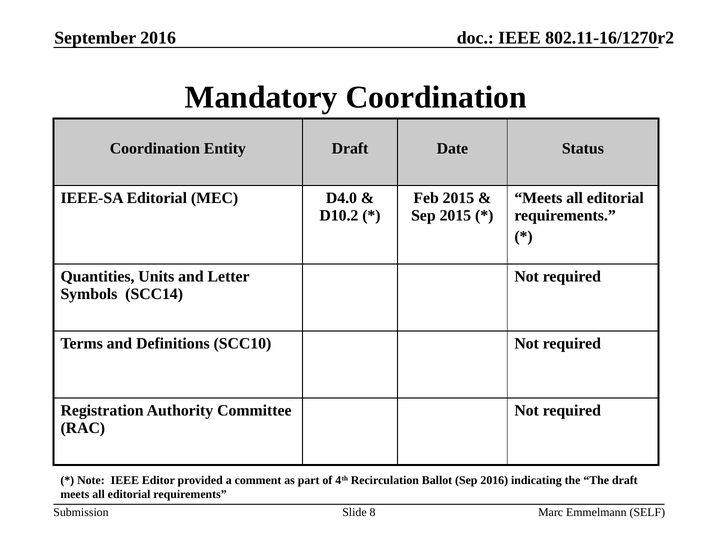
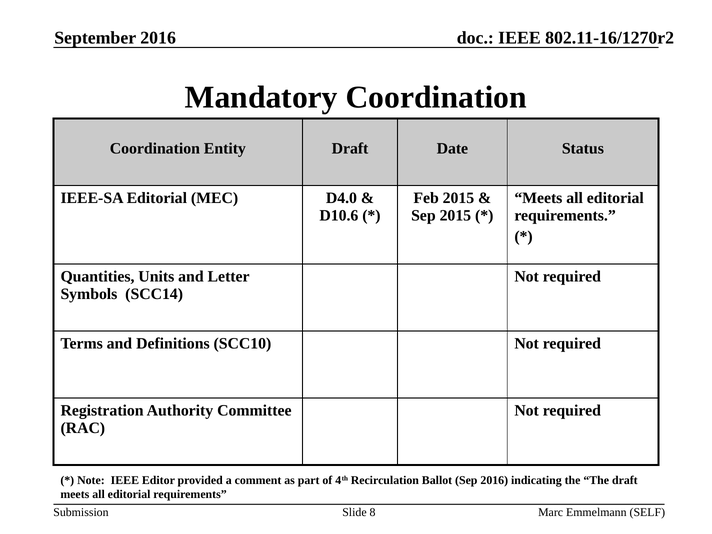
D10.2: D10.2 -> D10.6
